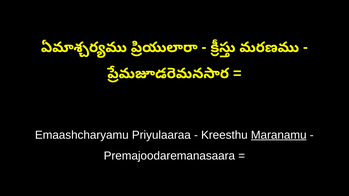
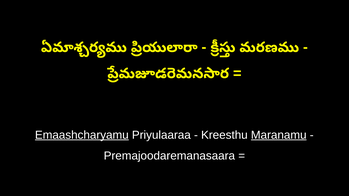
Emaashcharyamu underline: none -> present
